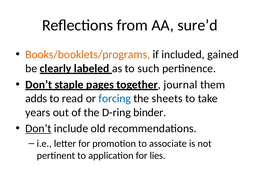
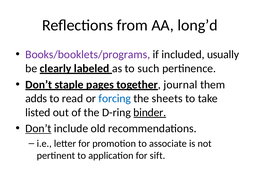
sure’d: sure’d -> long’d
Books/booklets/programs colour: orange -> purple
gained: gained -> usually
years: years -> listed
binder underline: none -> present
lies: lies -> sift
